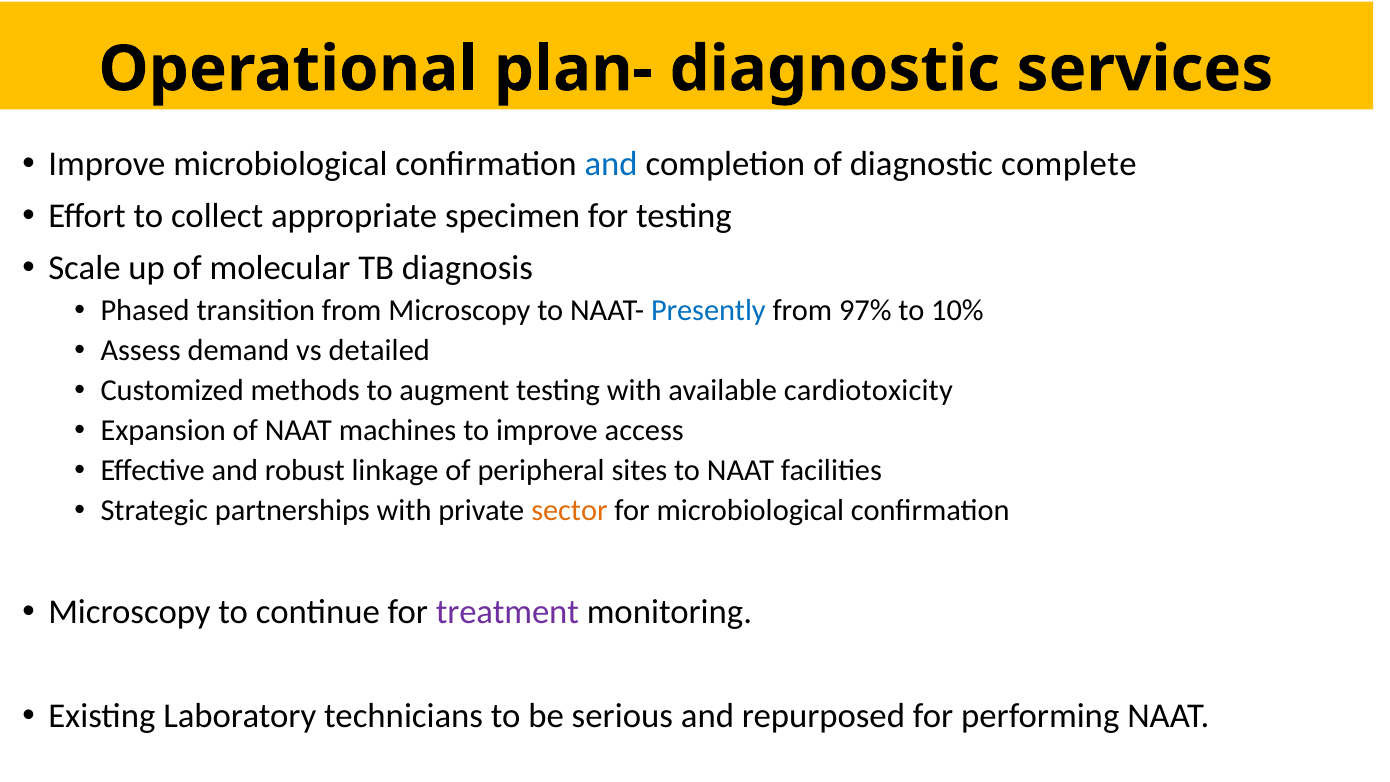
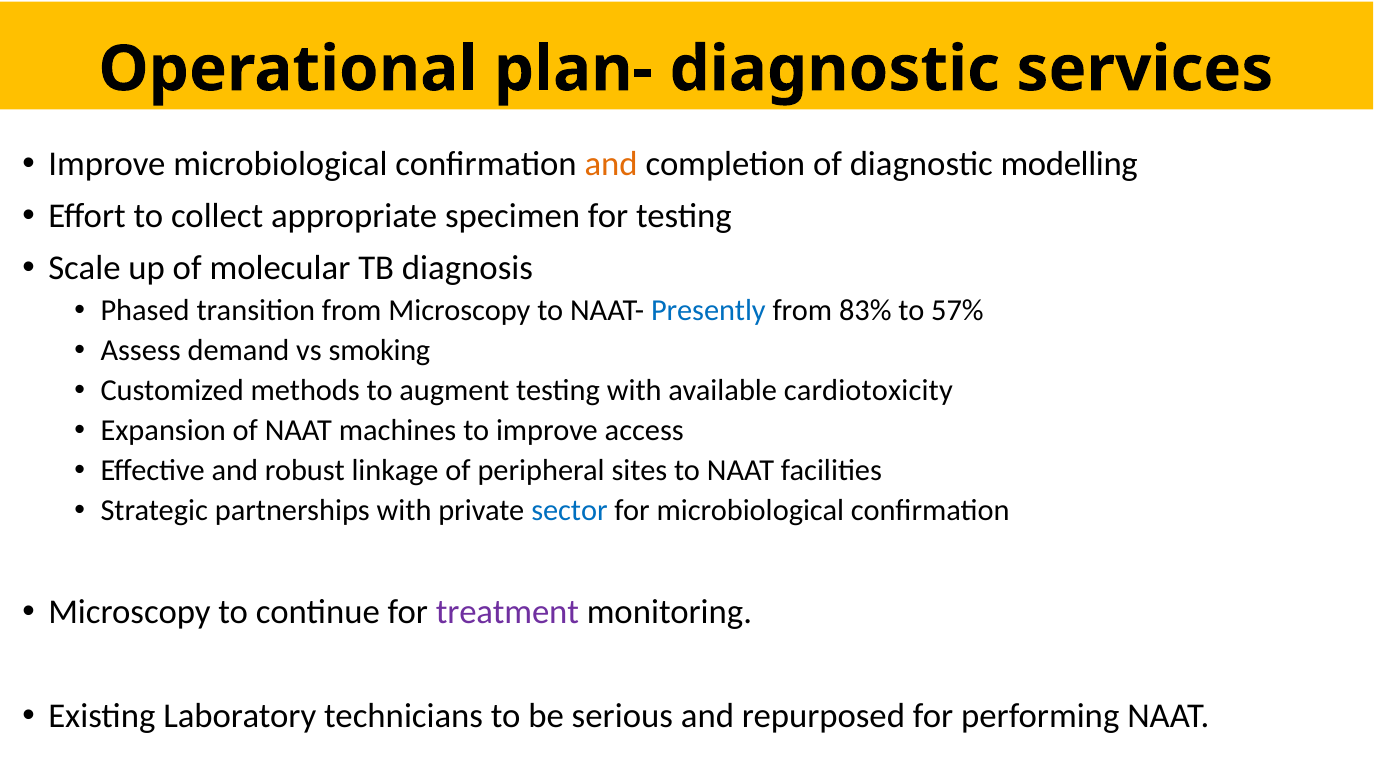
and at (611, 164) colour: blue -> orange
complete: complete -> modelling
97%: 97% -> 83%
10%: 10% -> 57%
detailed: detailed -> smoking
sector colour: orange -> blue
